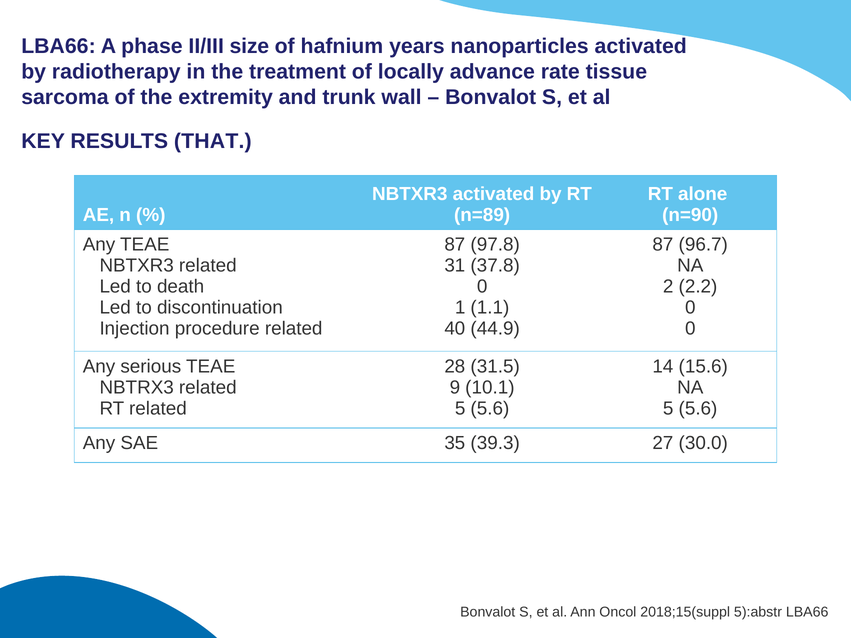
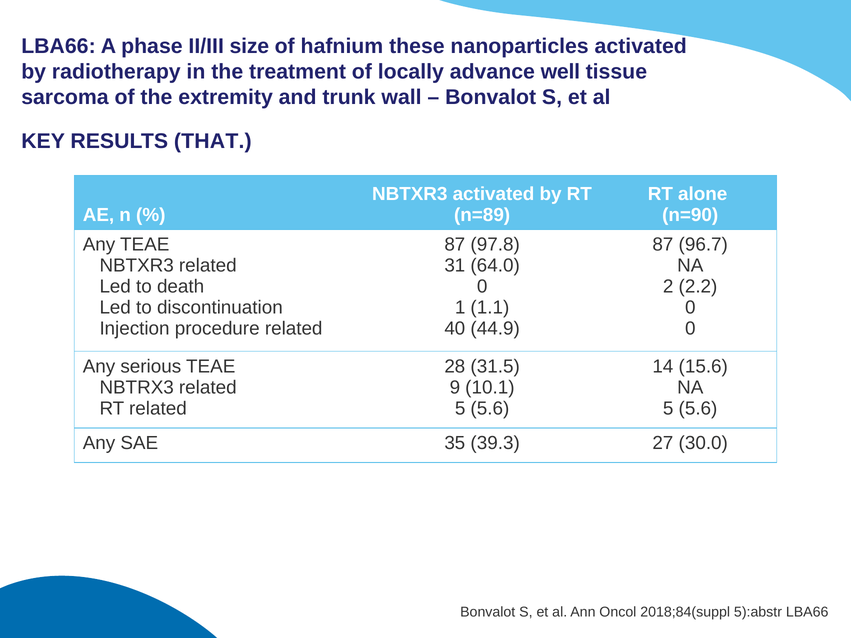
years: years -> these
rate: rate -> well
37.8: 37.8 -> 64.0
2018;15(suppl: 2018;15(suppl -> 2018;84(suppl
